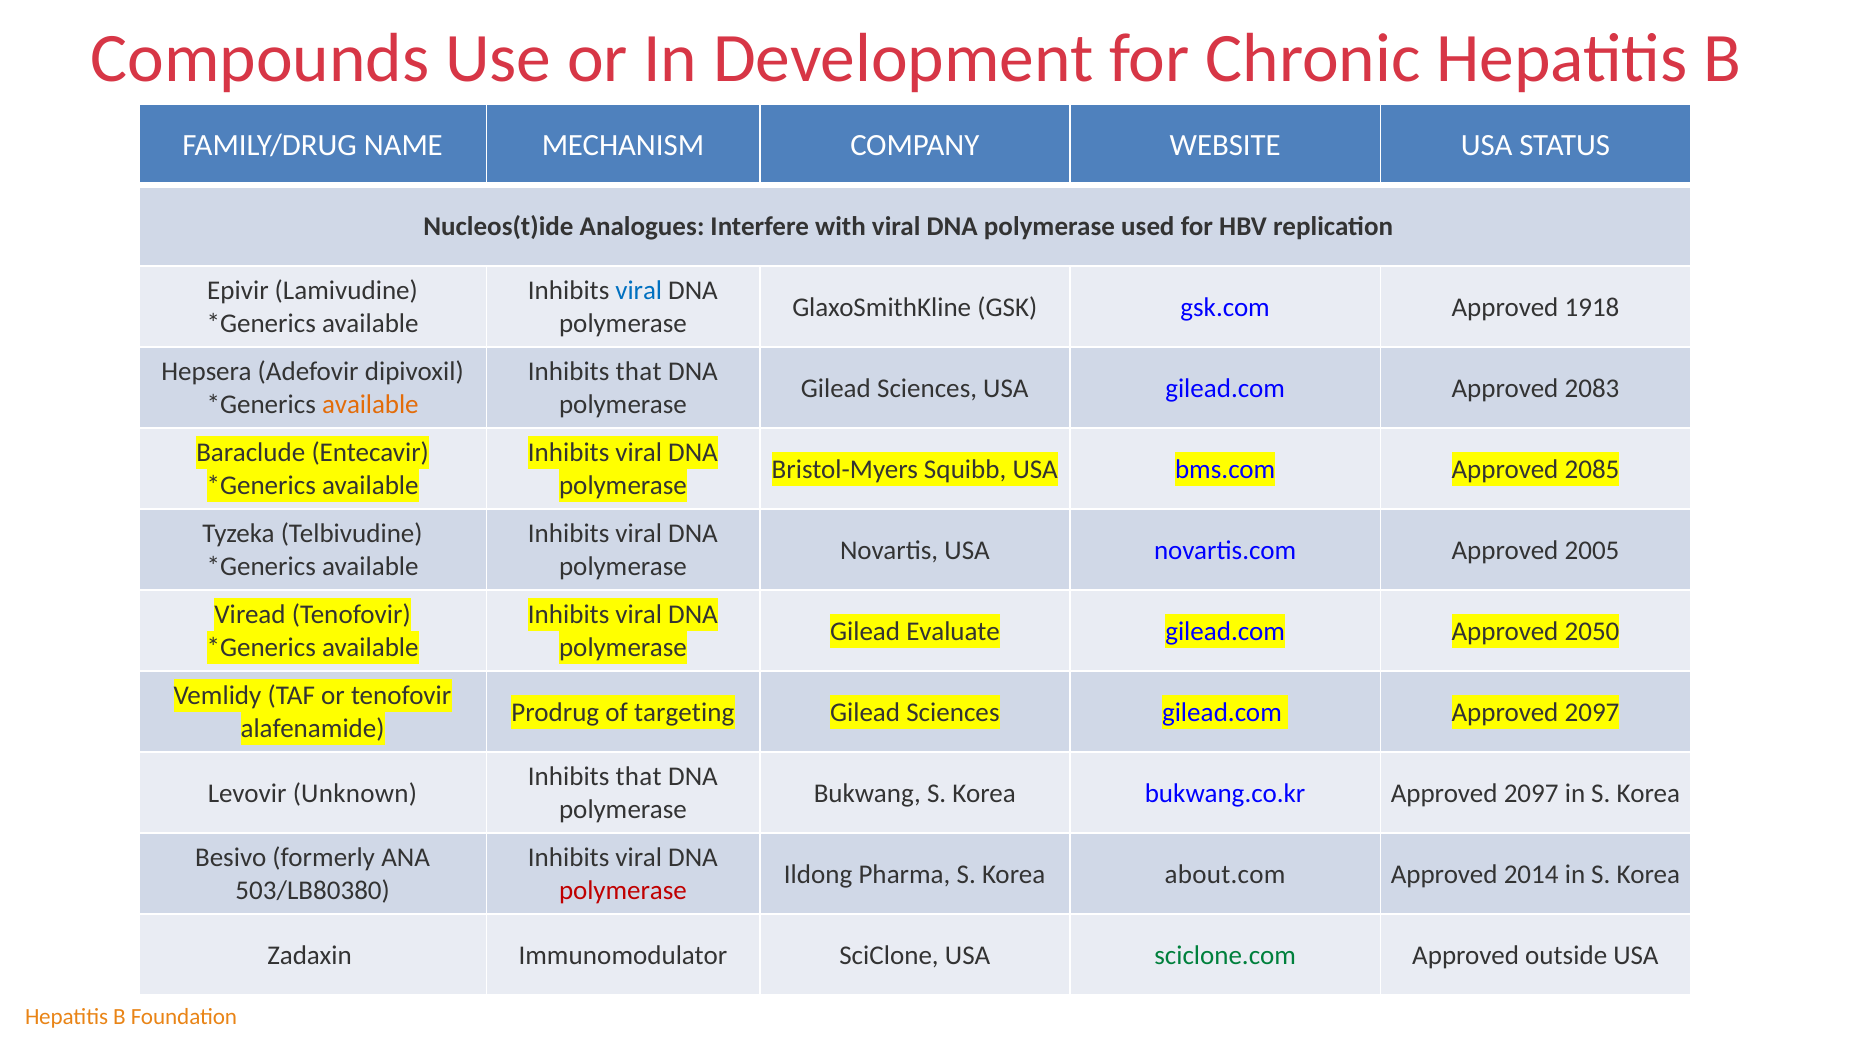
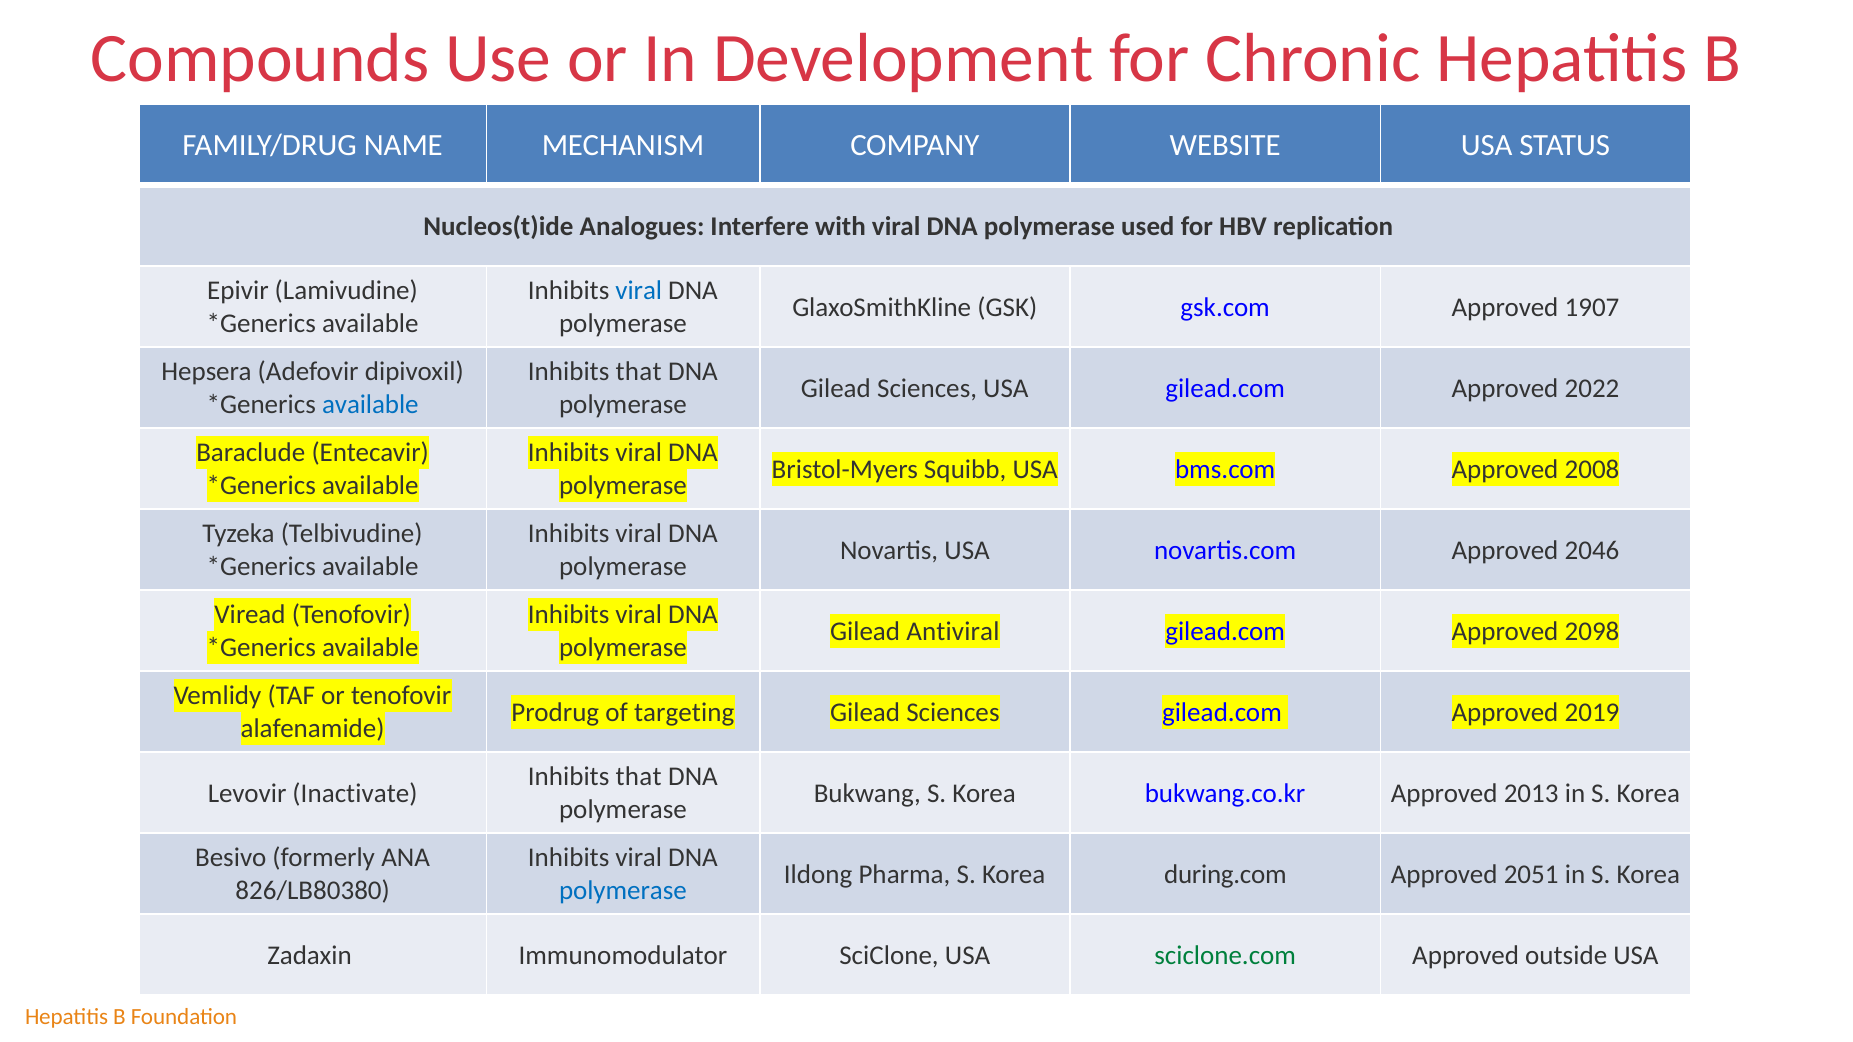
1918: 1918 -> 1907
2083: 2083 -> 2022
available at (370, 405) colour: orange -> blue
2085: 2085 -> 2008
2005: 2005 -> 2046
Evaluate: Evaluate -> Antiviral
2050: 2050 -> 2098
gilead.com Approved 2097: 2097 -> 2019
Unknown: Unknown -> Inactivate
bukwang.co.kr Approved 2097: 2097 -> 2013
about.com: about.com -> during.com
2014: 2014 -> 2051
503/LB80380: 503/LB80380 -> 826/LB80380
polymerase at (623, 891) colour: red -> blue
